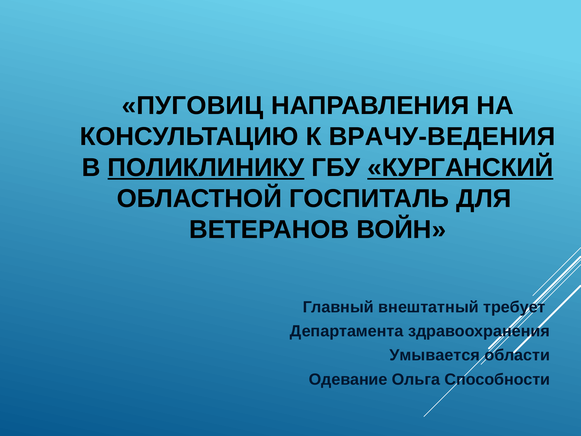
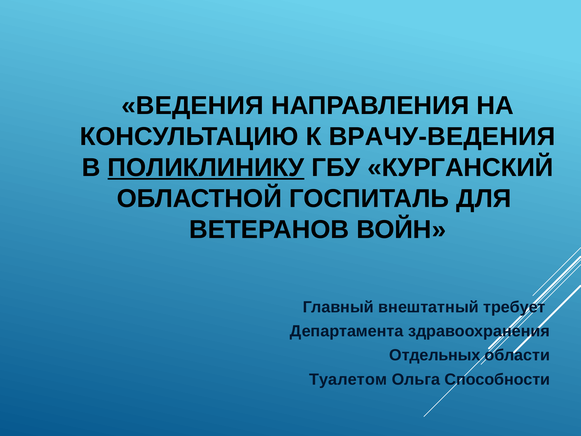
ПУГОВИЦ: ПУГОВИЦ -> ВЕДЕНИЯ
КУРГАНСКИЙ underline: present -> none
Умывается: Умывается -> Отдельных
Одевание: Одевание -> Туалетом
